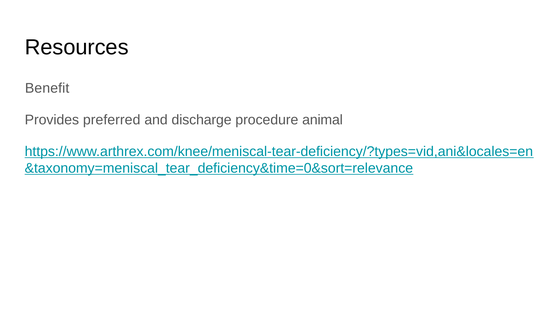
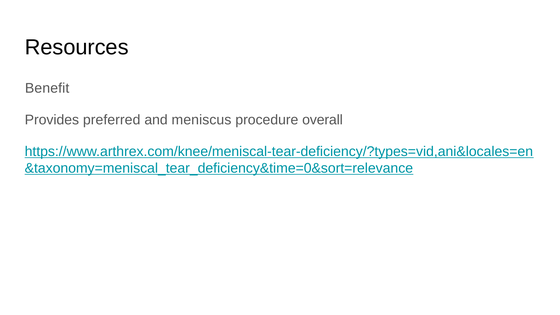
discharge: discharge -> meniscus
animal: animal -> overall
